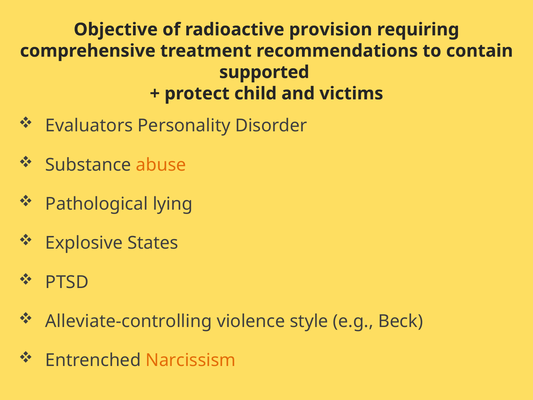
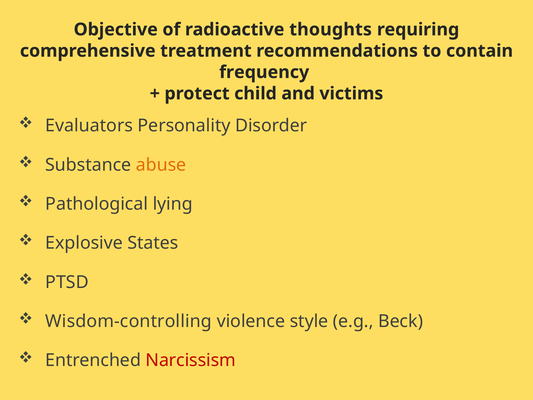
provision: provision -> thoughts
supported: supported -> frequency
Alleviate-controlling: Alleviate-controlling -> Wisdom-controlling
Narcissism colour: orange -> red
